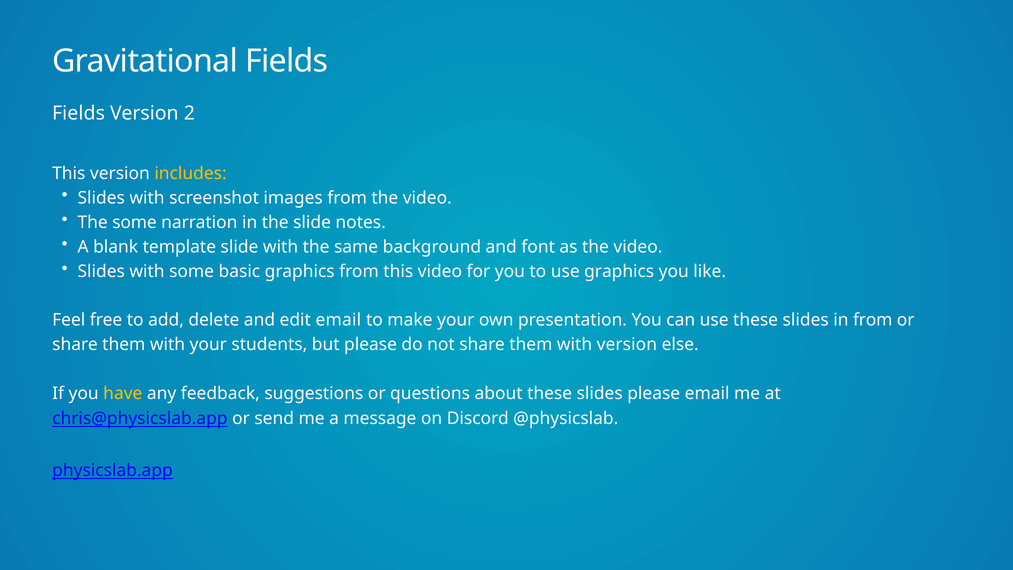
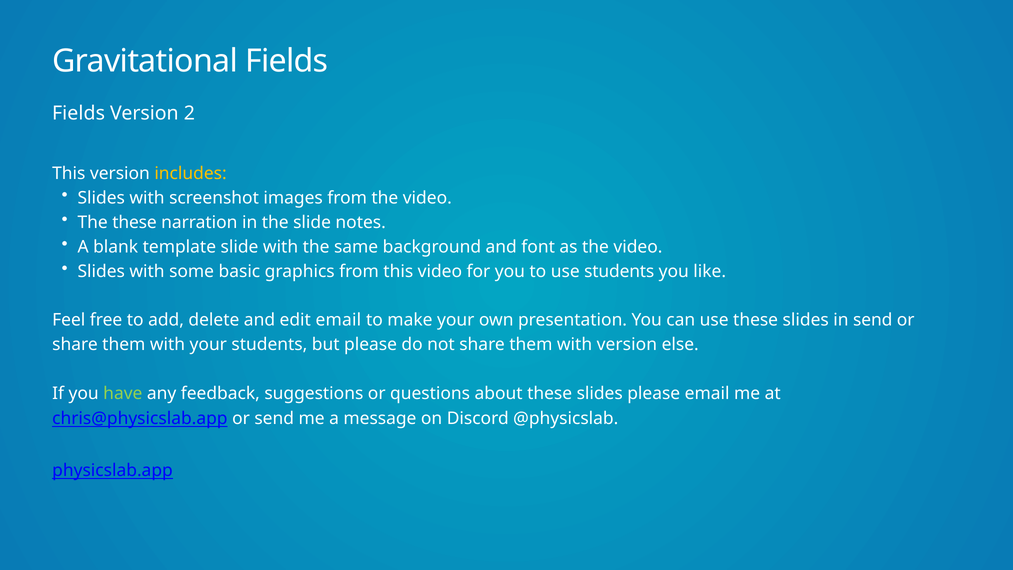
The some: some -> these
use graphics: graphics -> students
in from: from -> send
have colour: yellow -> light green
